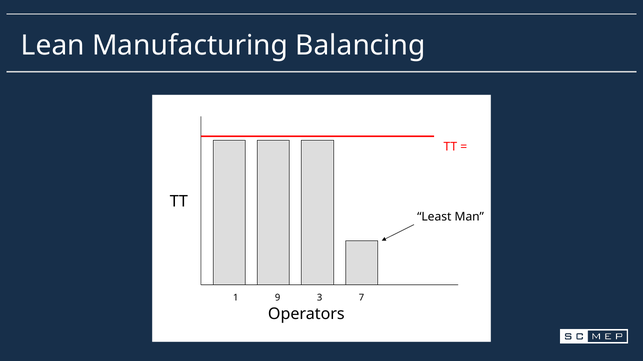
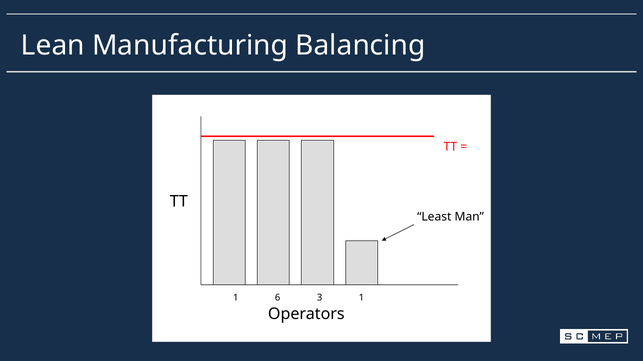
9: 9 -> 6
3 7: 7 -> 1
